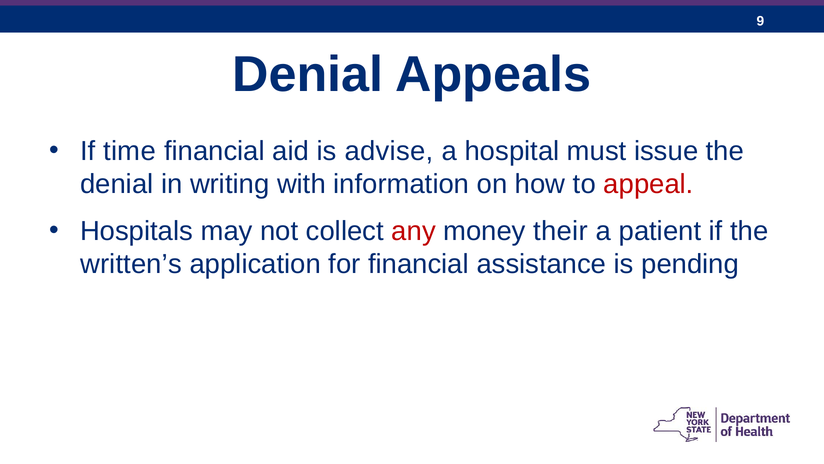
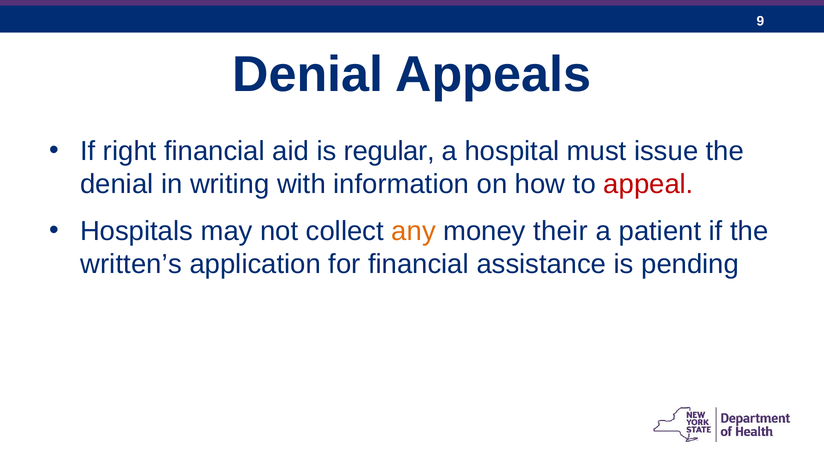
time: time -> right
advise: advise -> regular
any colour: red -> orange
